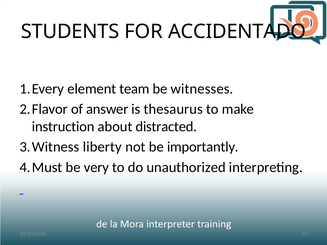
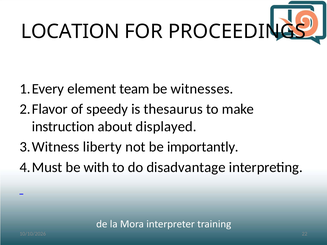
STUDENTS: STUDENTS -> LOCATION
ACCIDENTADO: ACCIDENTADO -> PROCEEDINGS
answer: answer -> speedy
distracted: distracted -> displayed
very: very -> with
unauthorized: unauthorized -> disadvantage
